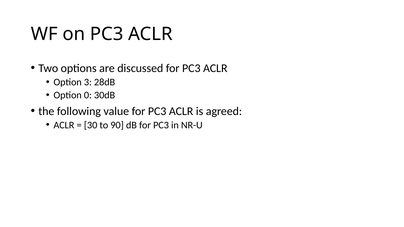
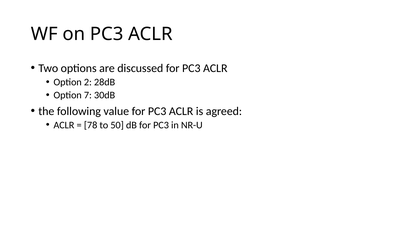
3: 3 -> 2
0: 0 -> 7
30: 30 -> 78
90: 90 -> 50
